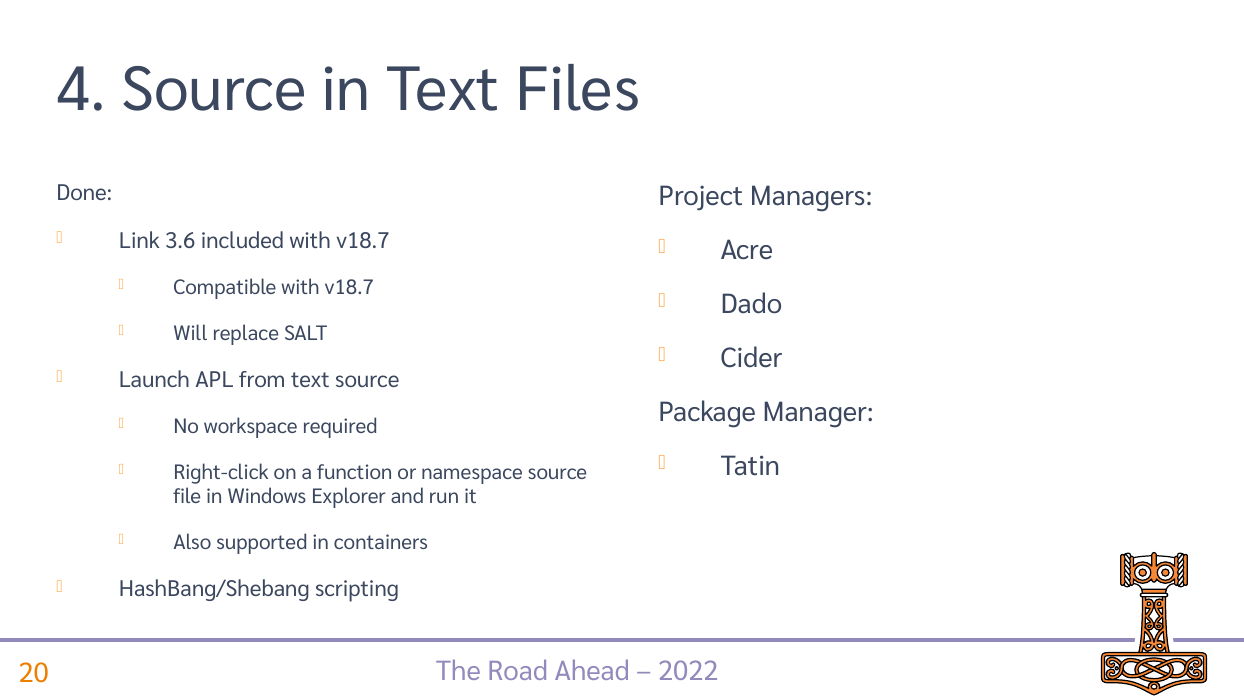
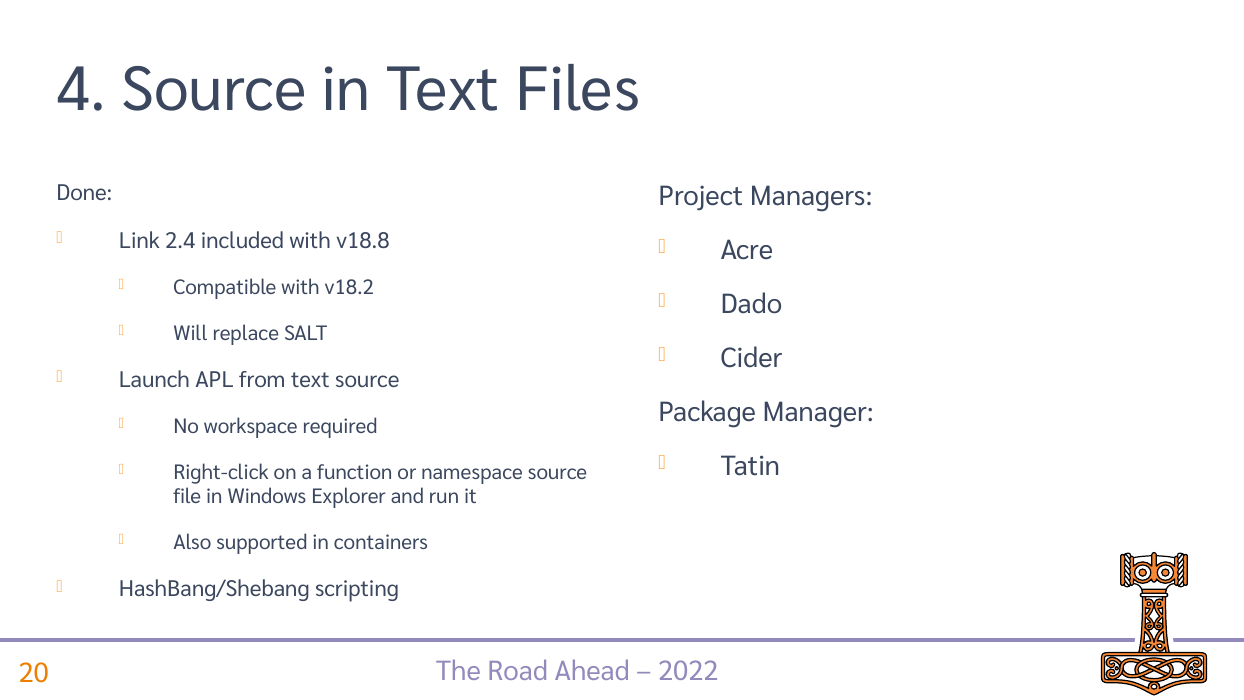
3.6: 3.6 -> 2.4
included with v18.7: v18.7 -> v18.8
Compatible with v18.7: v18.7 -> v18.2
